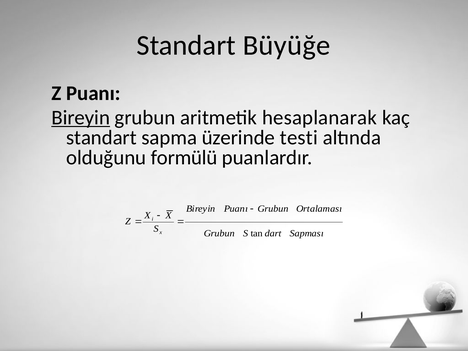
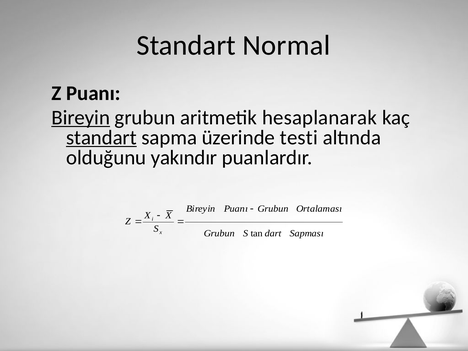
Büyüğe: Büyüğe -> Normal
standart at (101, 138) underline: none -> present
formülü: formülü -> yakındır
